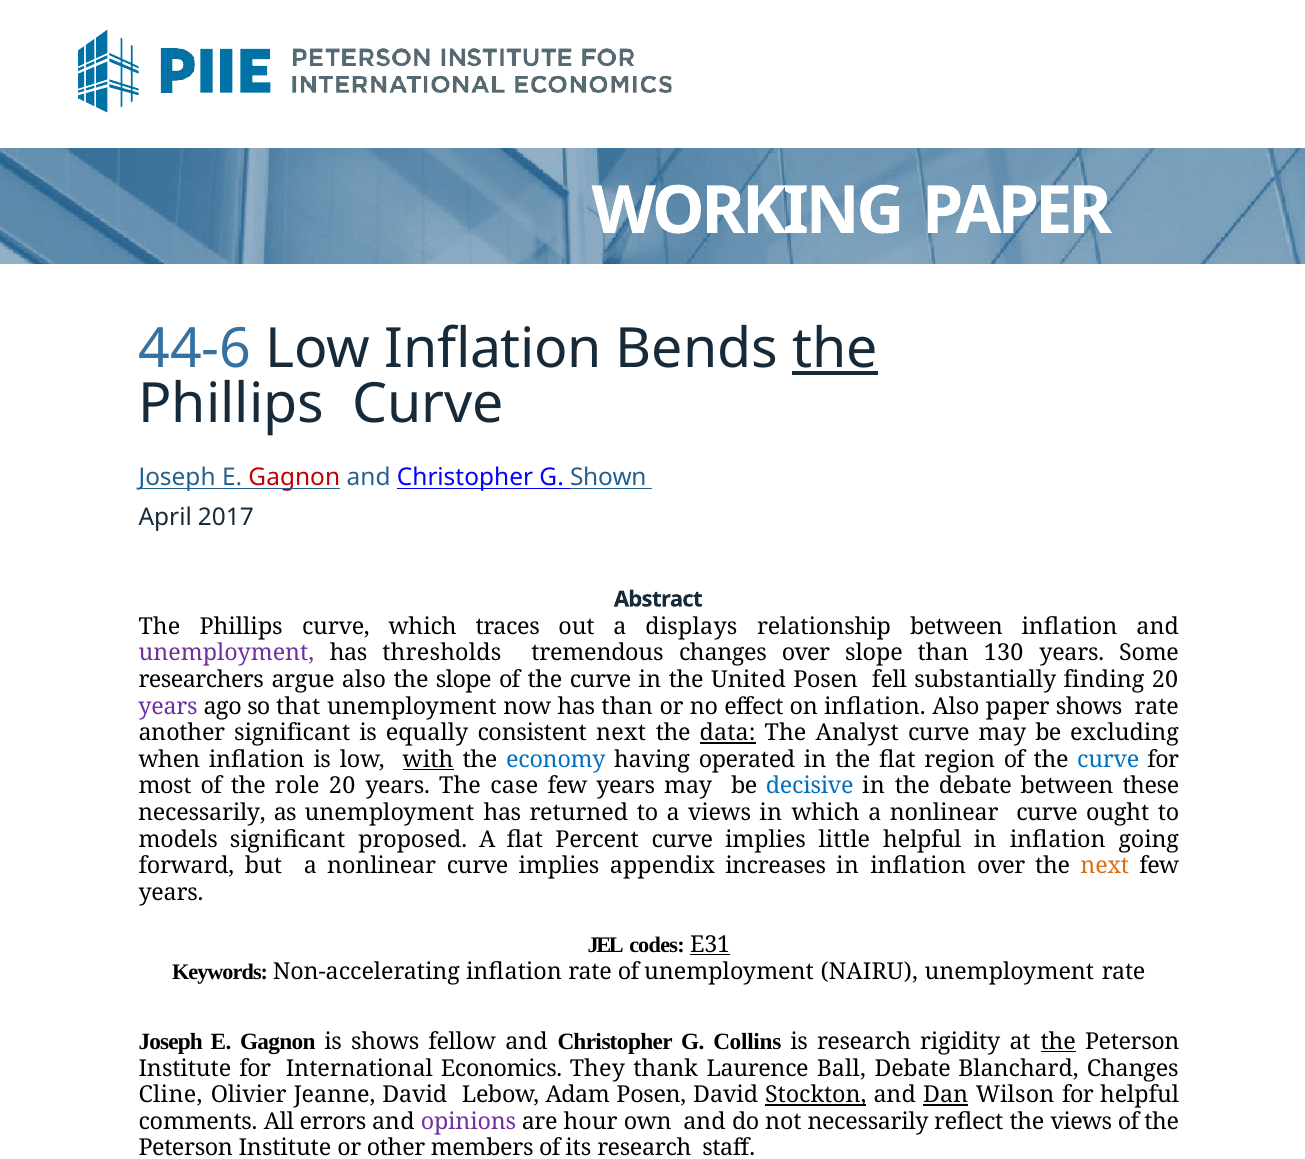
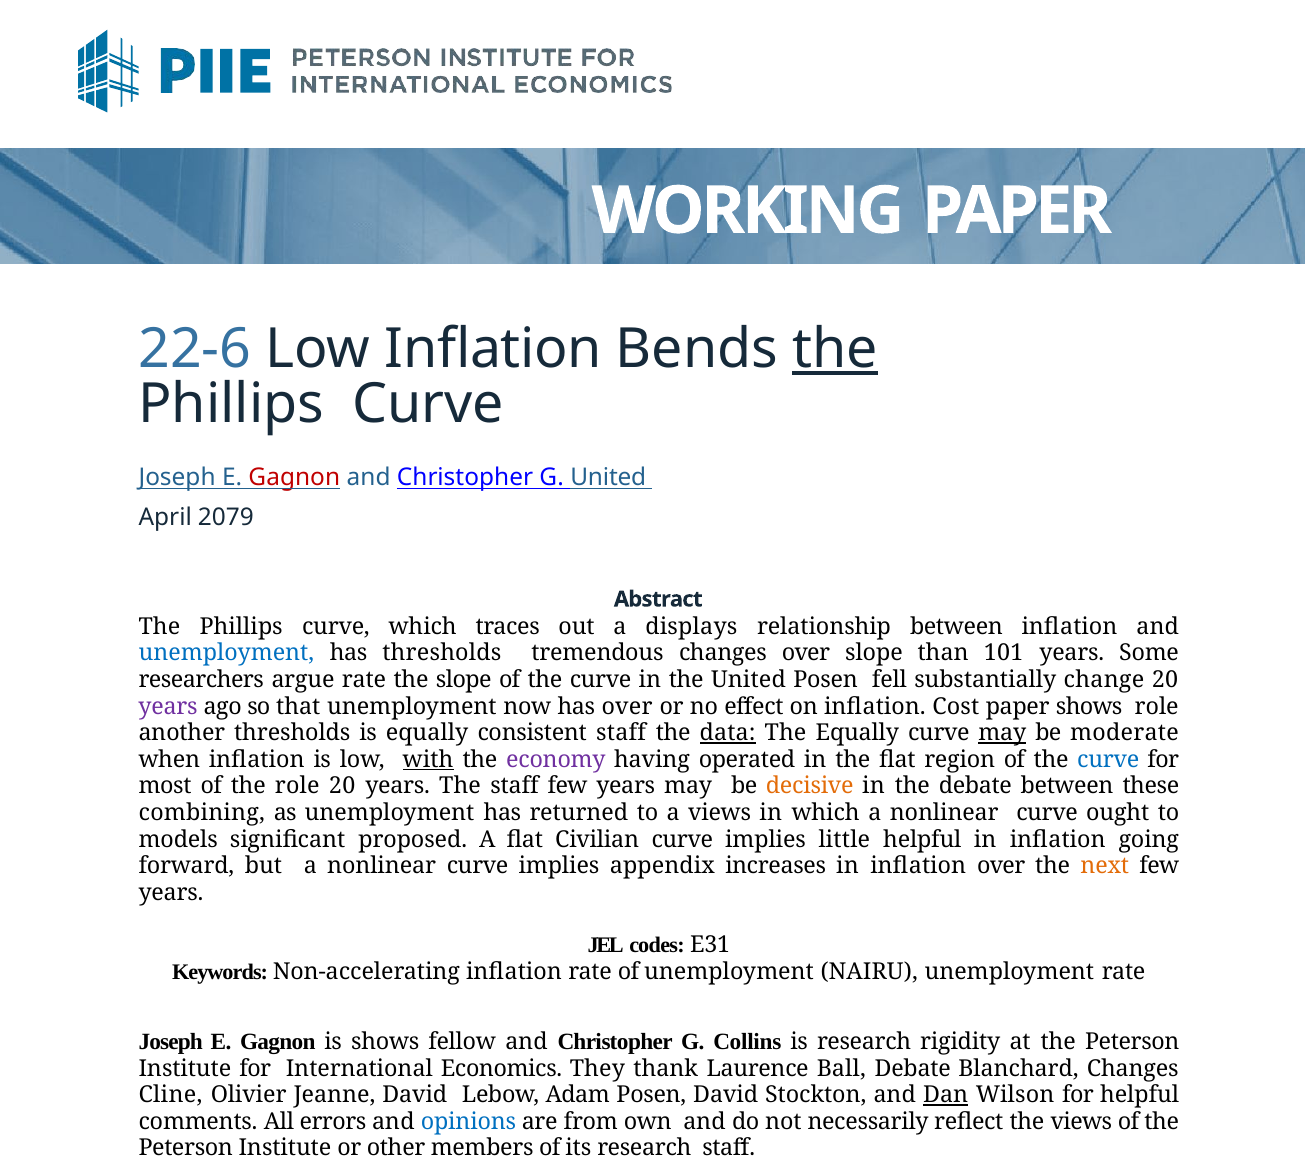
44-6: 44-6 -> 22-6
G Shown: Shown -> United
2017: 2017 -> 2079
unemployment at (226, 654) colour: purple -> blue
130: 130 -> 101
argue also: also -> rate
finding: finding -> change
has than: than -> over
inflation Also: Also -> Cost
shows rate: rate -> role
another significant: significant -> thresholds
consistent next: next -> staff
The Analyst: Analyst -> Equally
may at (1002, 733) underline: none -> present
excluding: excluding -> moderate
economy colour: blue -> purple
The case: case -> staff
decisive colour: blue -> orange
necessarily at (202, 813): necessarily -> combining
Percent: Percent -> Civilian
E31 underline: present -> none
the at (1058, 1042) underline: present -> none
Stockton underline: present -> none
opinions colour: purple -> blue
hour: hour -> from
